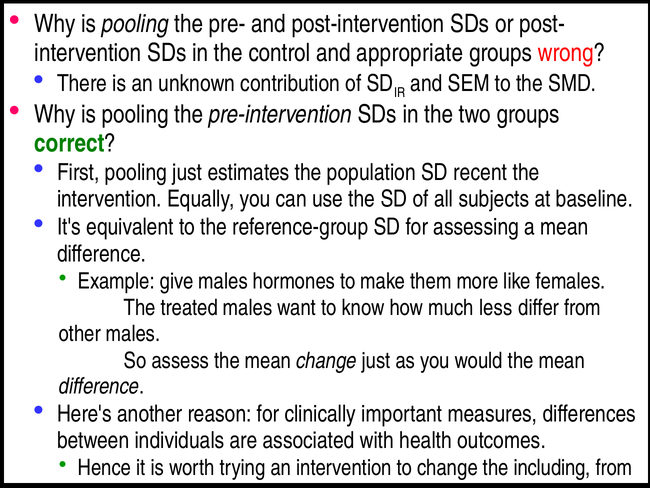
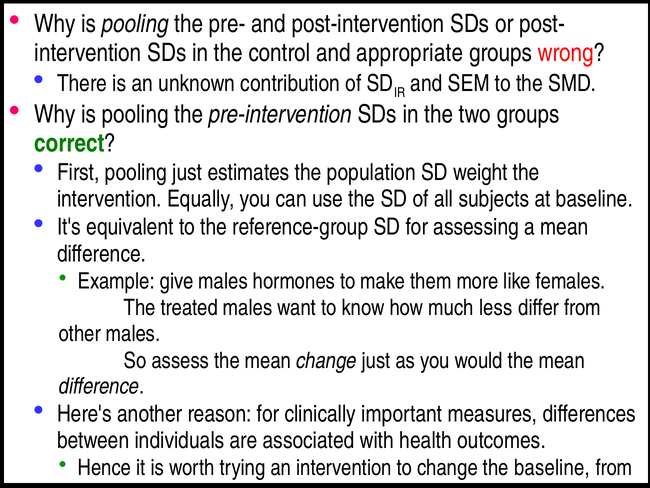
recent: recent -> weight
the including: including -> baseline
